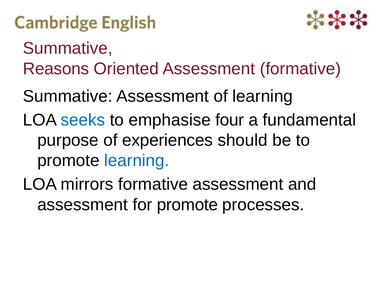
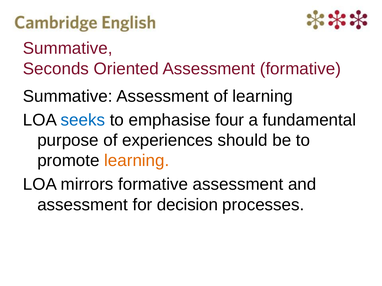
Reasons: Reasons -> Seconds
learning at (137, 161) colour: blue -> orange
for promote: promote -> decision
